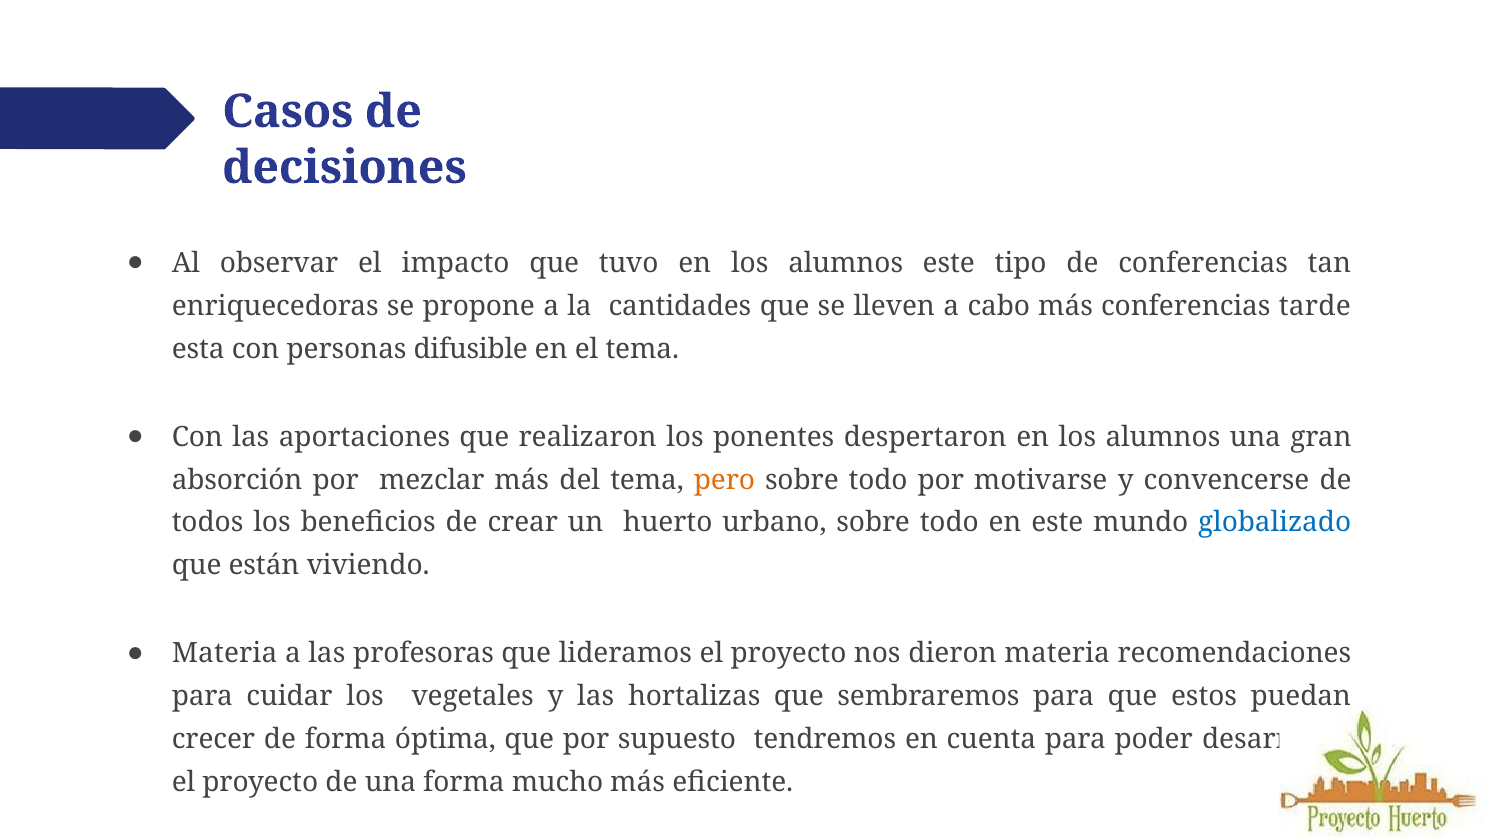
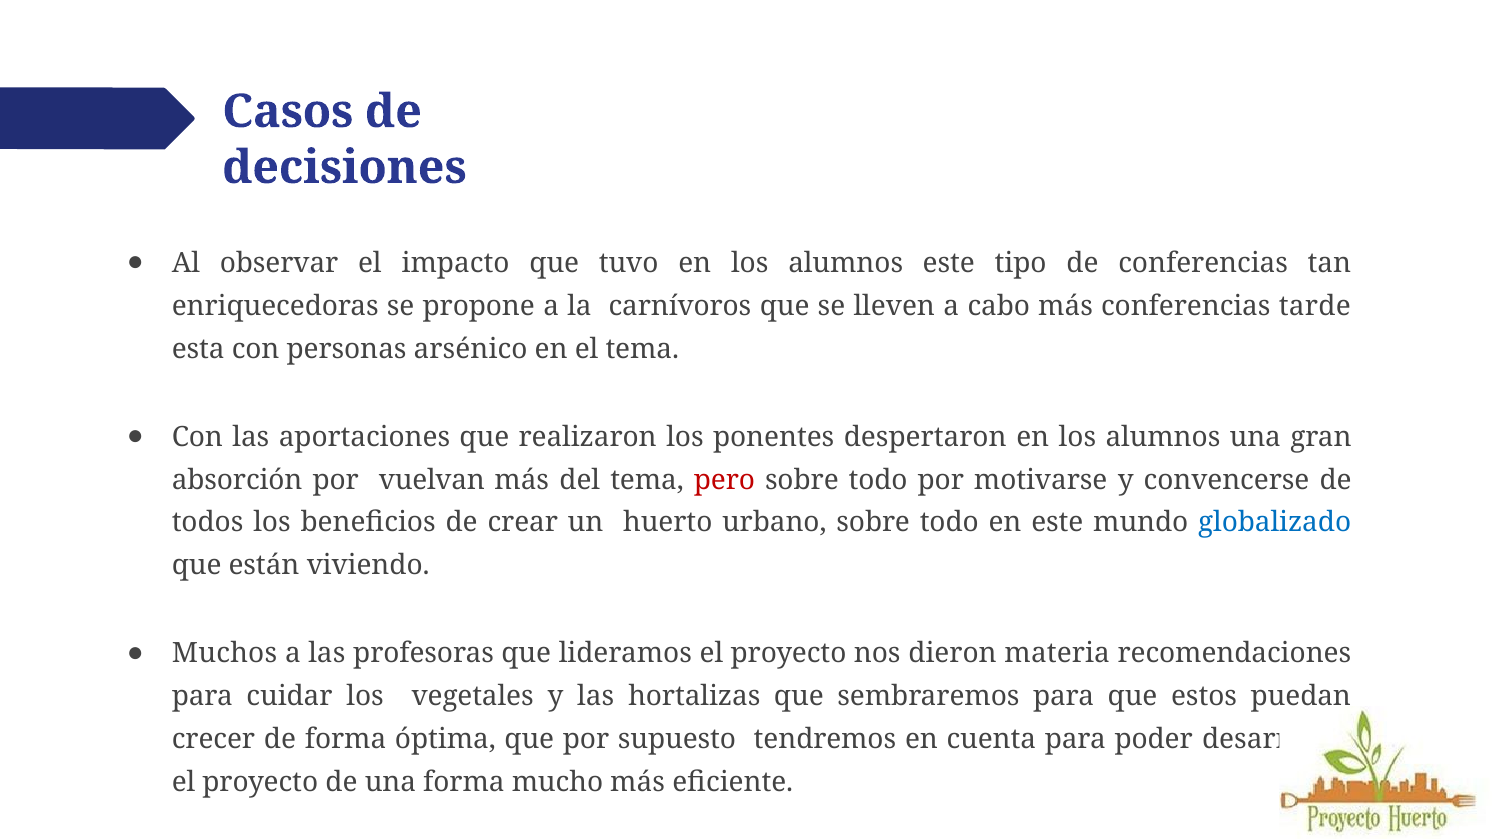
cantidades: cantidades -> carnívoros
difusible: difusible -> arsénico
mezclar: mezclar -> vuelvan
pero colour: orange -> red
Materia at (225, 654): Materia -> Muchos
